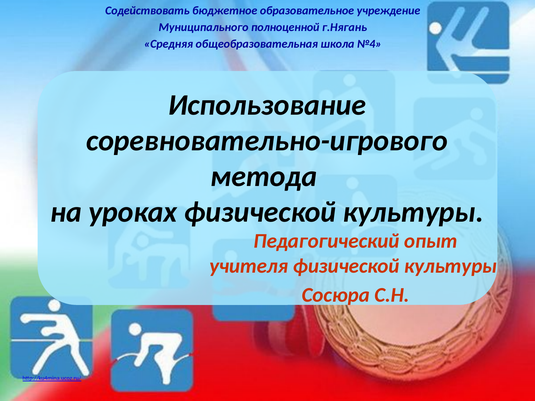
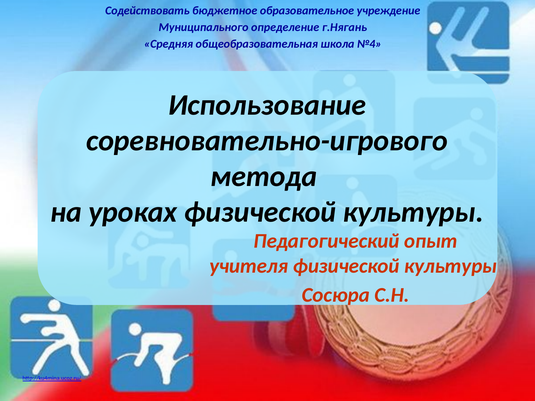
полноценной: полноценной -> определение
